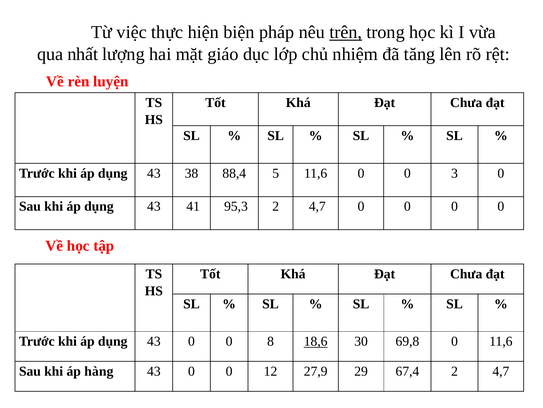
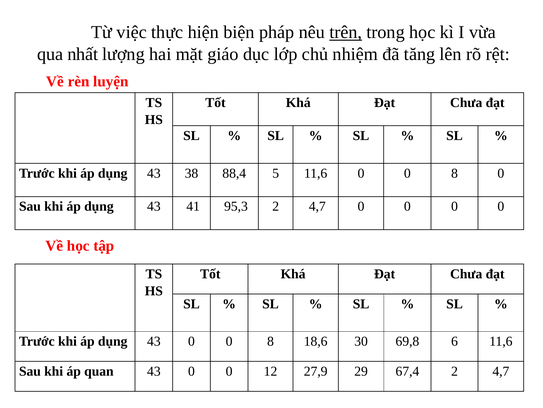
11,6 0 0 3: 3 -> 8
18,6 underline: present -> none
69,8 0: 0 -> 6
hàng: hàng -> quan
